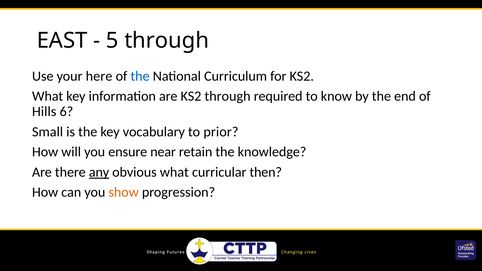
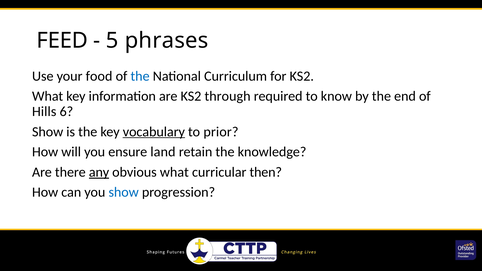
EAST: EAST -> FEED
5 through: through -> phrases
here: here -> food
Small at (48, 132): Small -> Show
vocabulary underline: none -> present
near: near -> land
show at (124, 192) colour: orange -> blue
